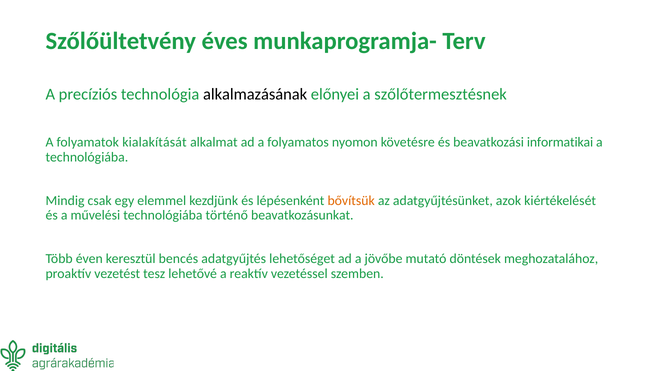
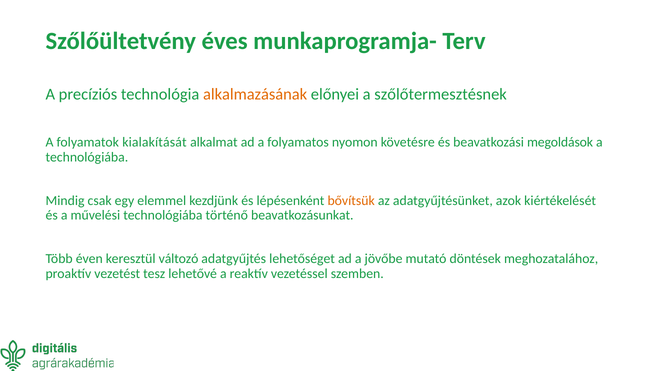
alkalmazásának colour: black -> orange
informatikai: informatikai -> megoldások
bencés: bencés -> változó
